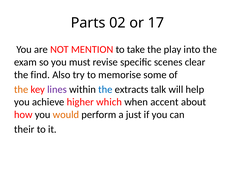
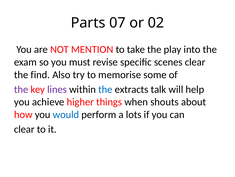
02: 02 -> 07
17: 17 -> 02
the at (21, 89) colour: orange -> purple
which: which -> things
accent: accent -> shouts
would colour: orange -> blue
just: just -> lots
their at (24, 129): their -> clear
